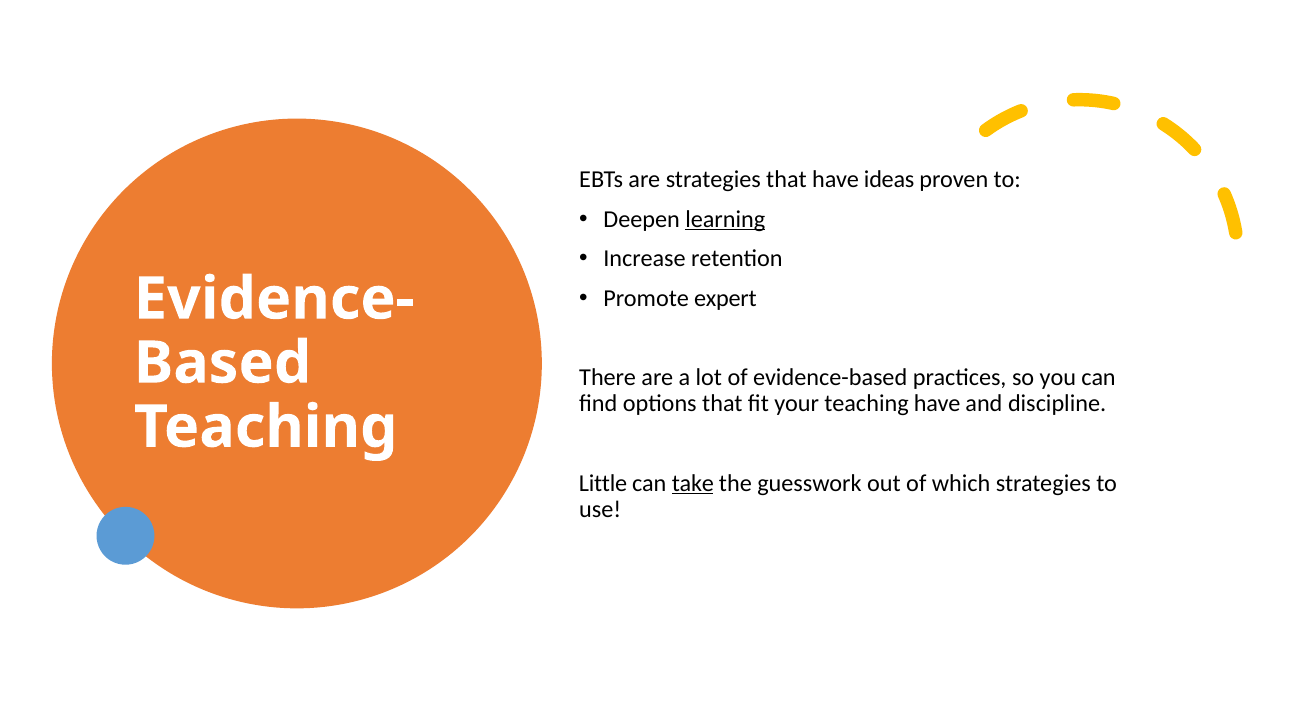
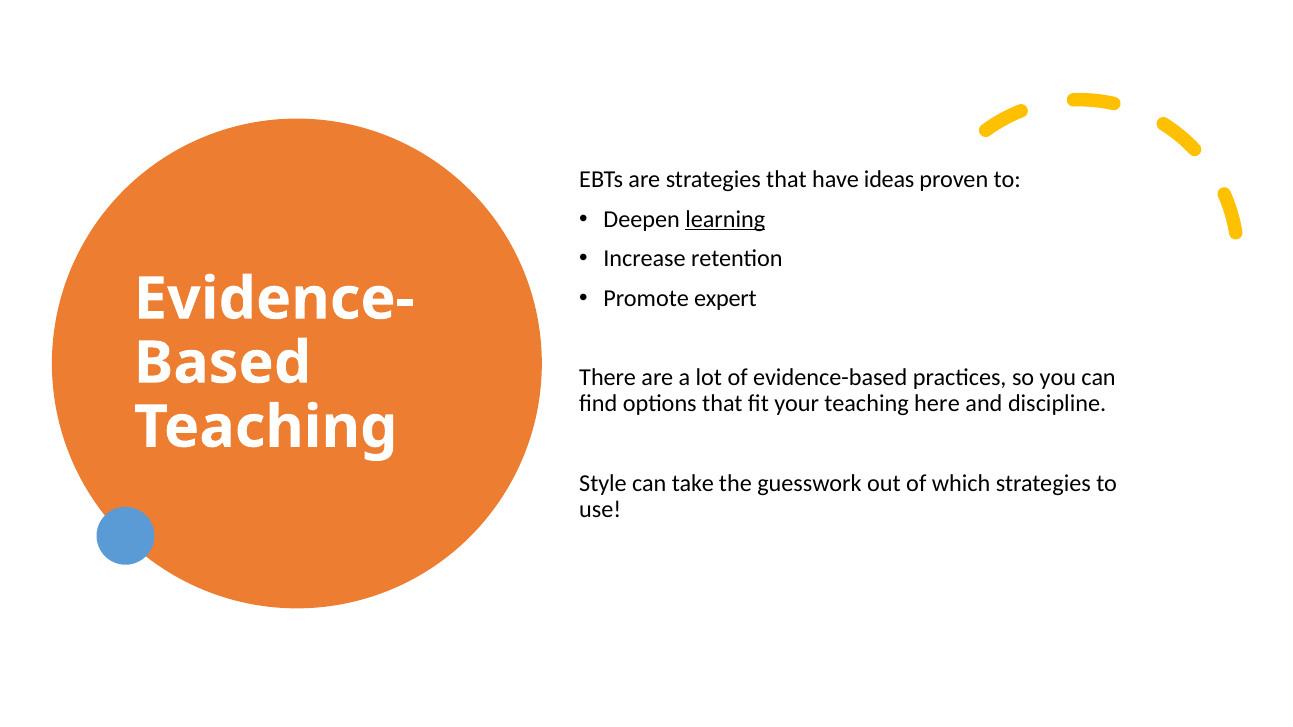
teaching have: have -> here
Little: Little -> Style
take underline: present -> none
